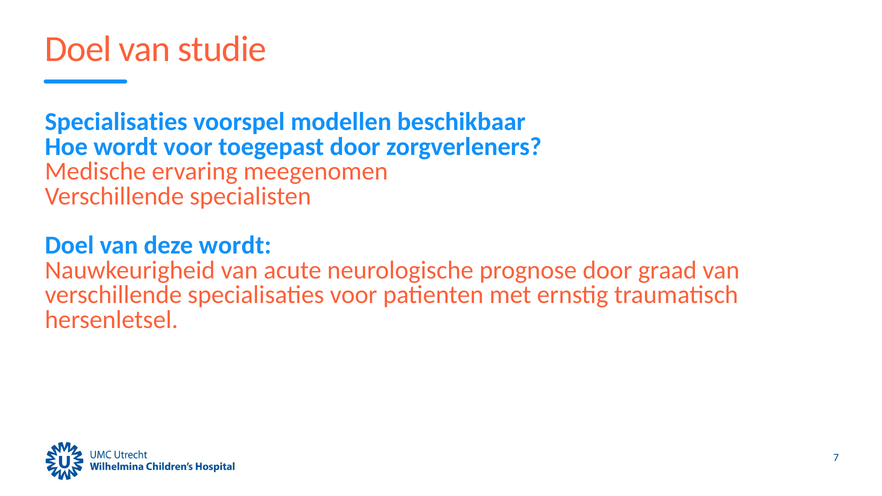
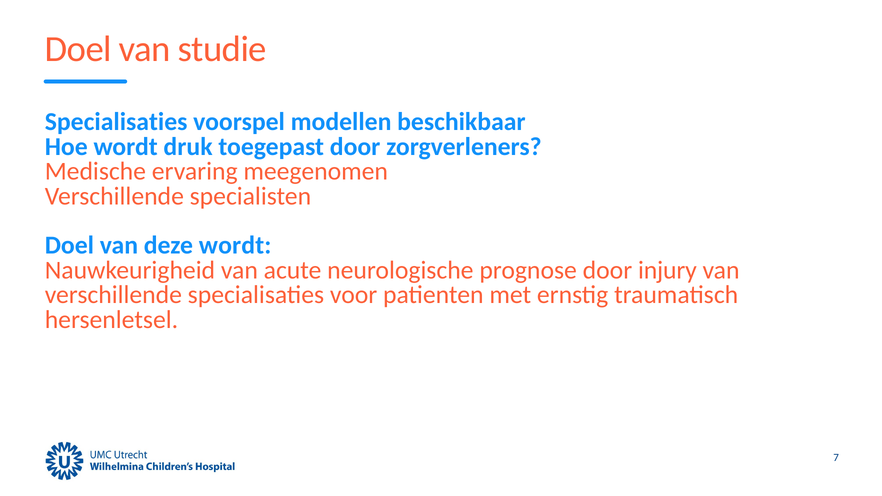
wordt voor: voor -> druk
graad: graad -> injury
